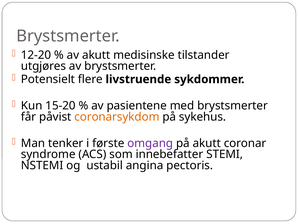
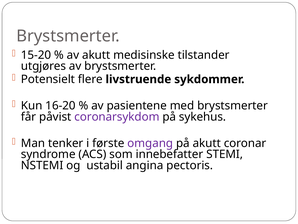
12-20: 12-20 -> 15-20
15-20: 15-20 -> 16-20
coronarsykdom colour: orange -> purple
